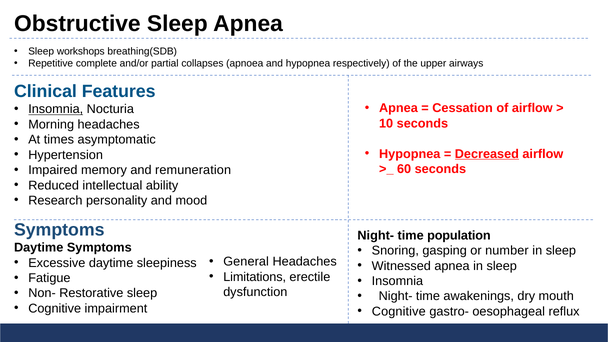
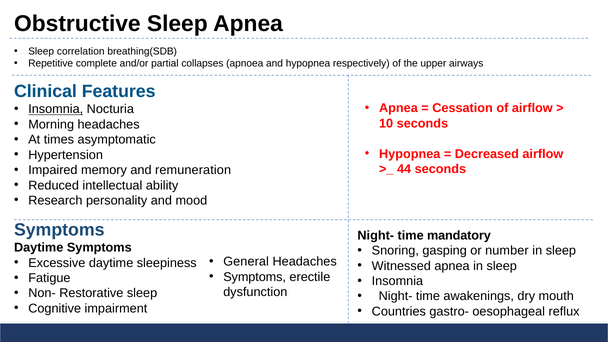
workshops: workshops -> correlation
Decreased underline: present -> none
60: 60 -> 44
population: population -> mandatory
Limitations at (255, 277): Limitations -> Symptoms
Cognitive at (399, 311): Cognitive -> Countries
